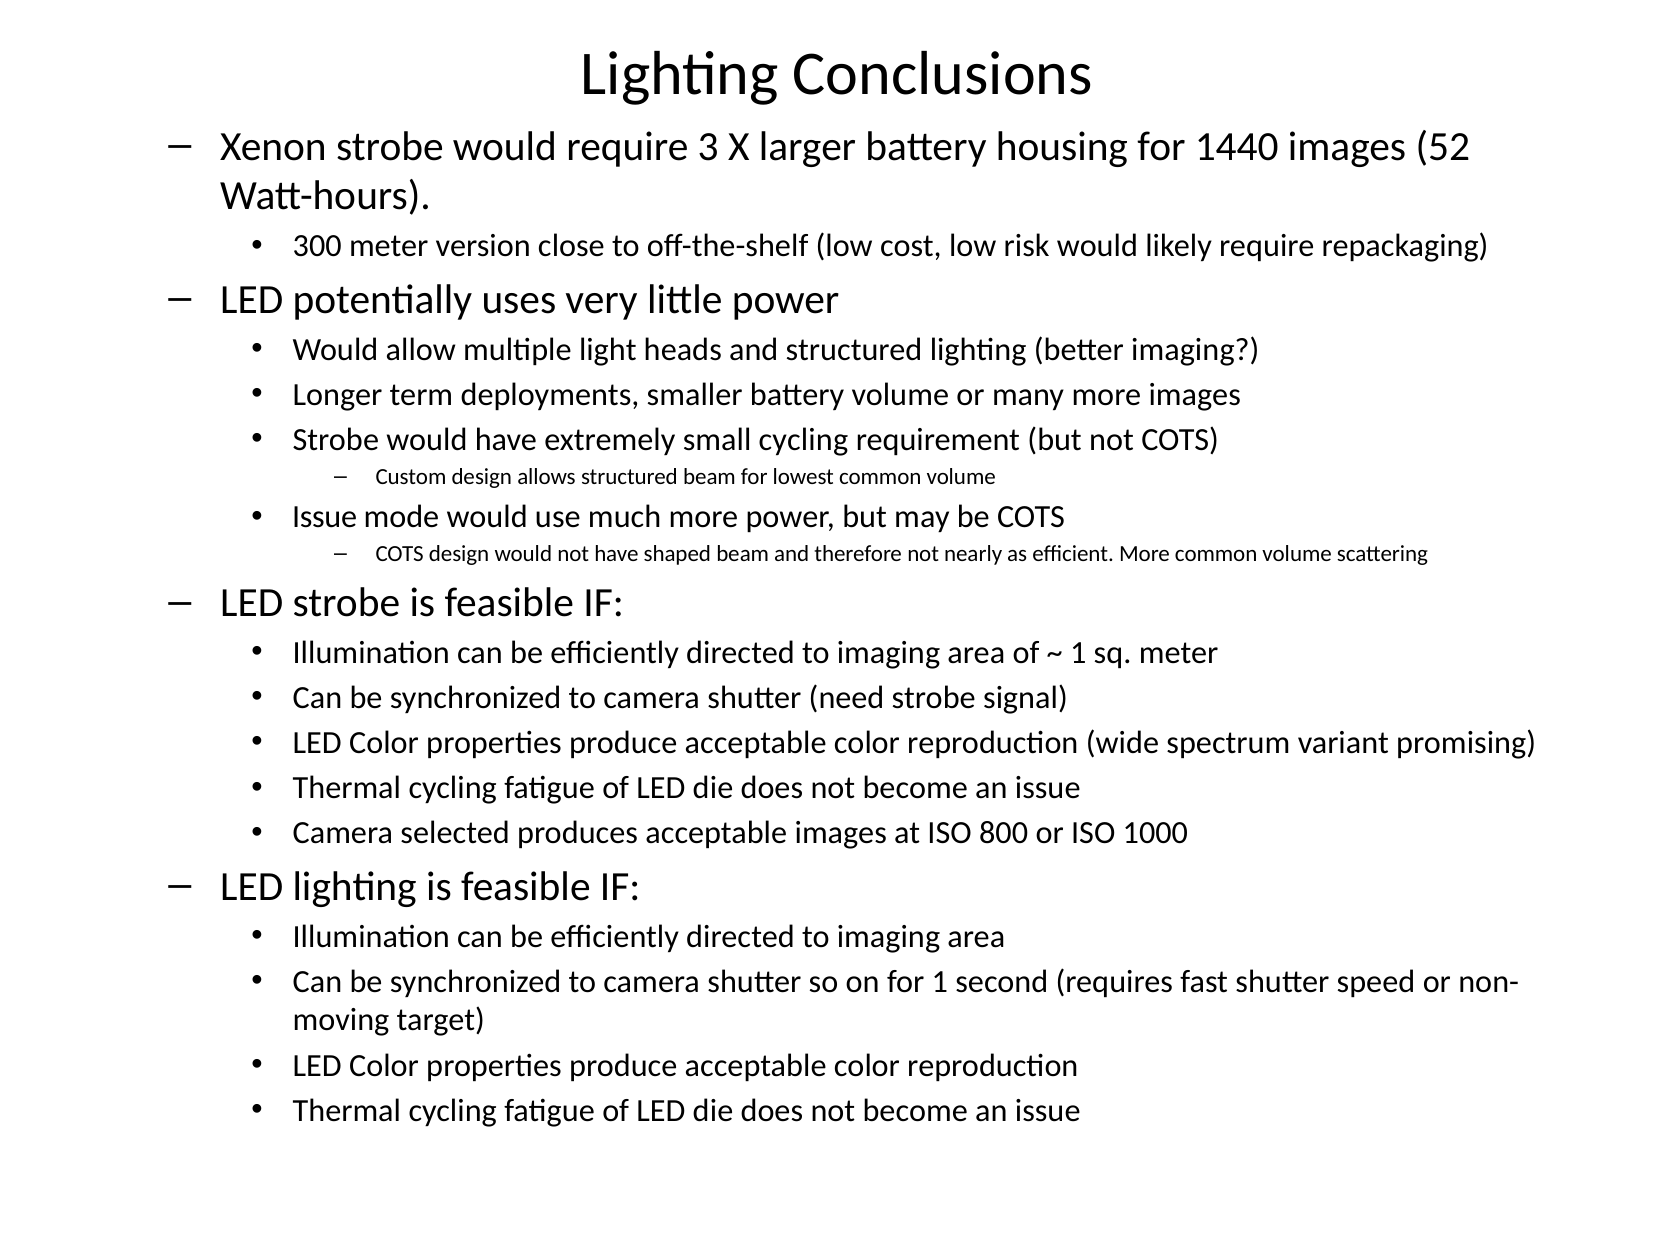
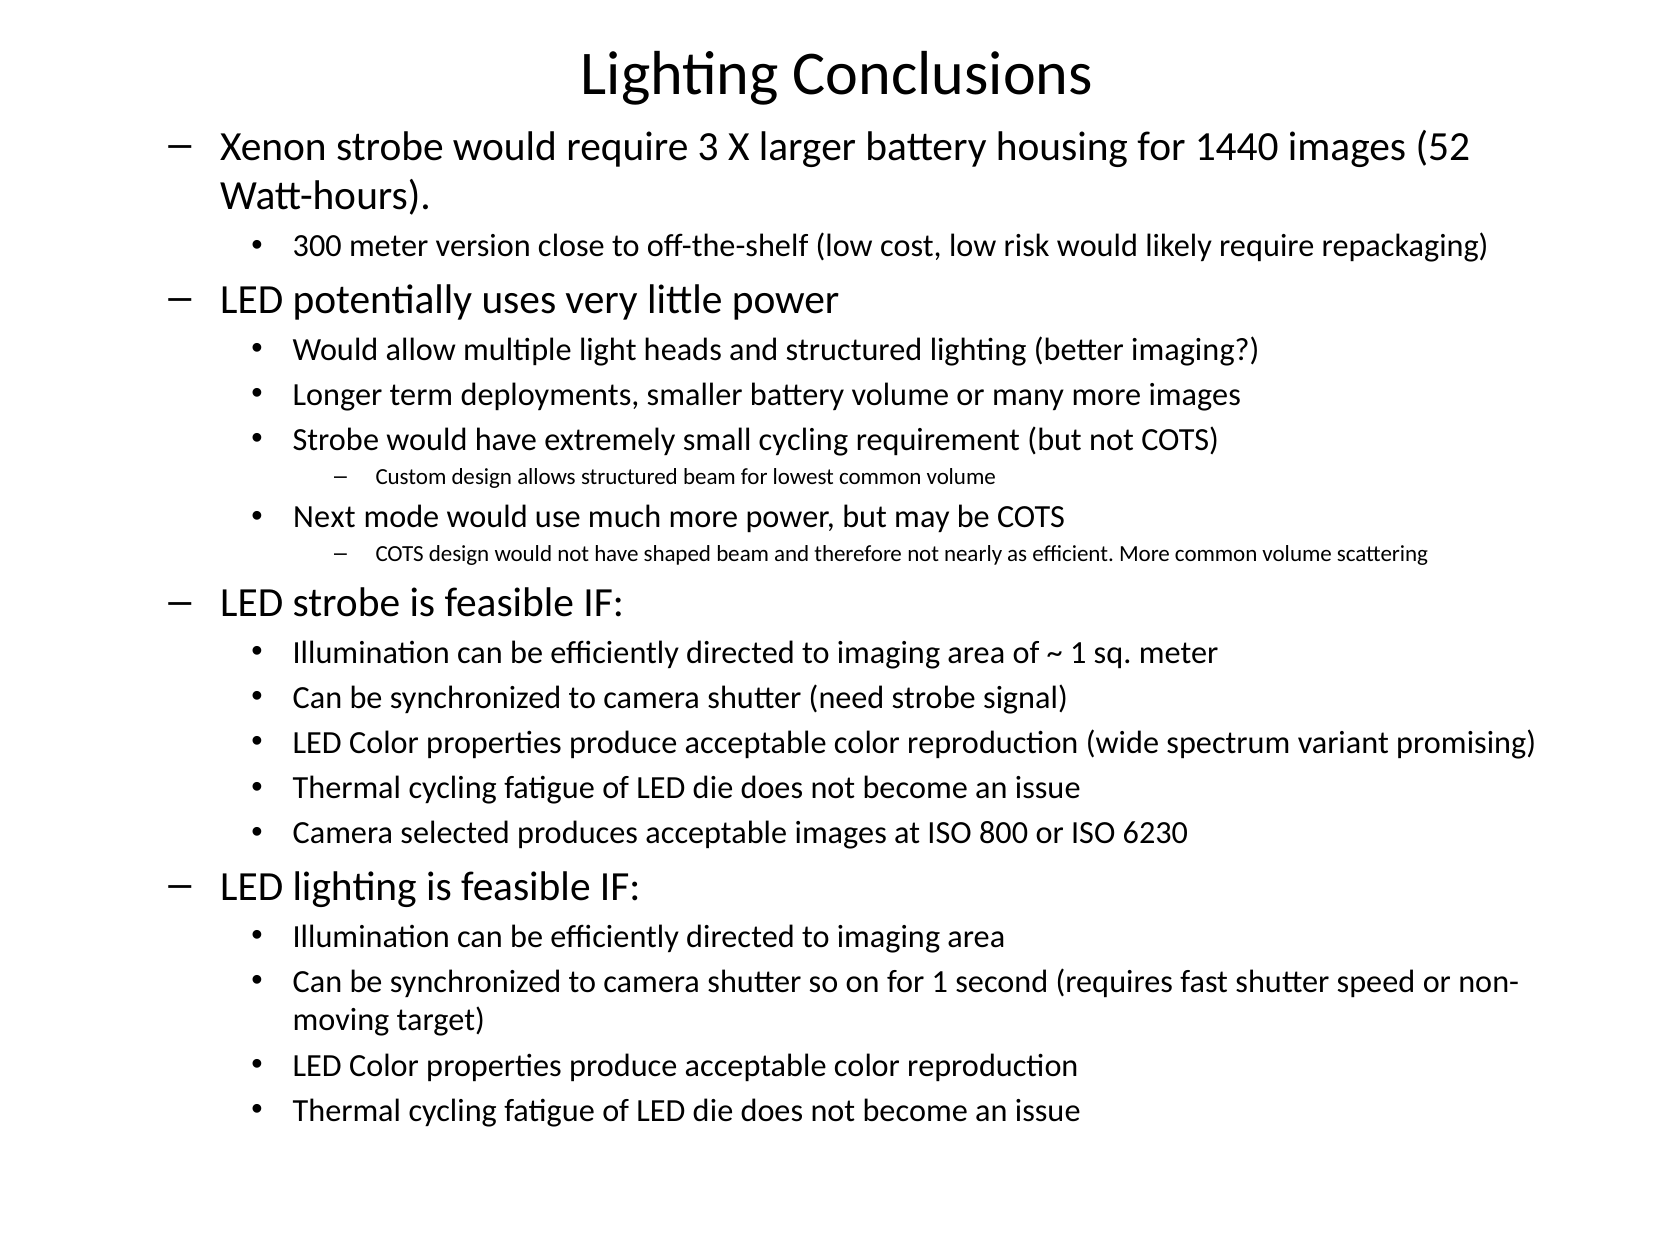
Issue at (325, 517): Issue -> Next
1000: 1000 -> 6230
